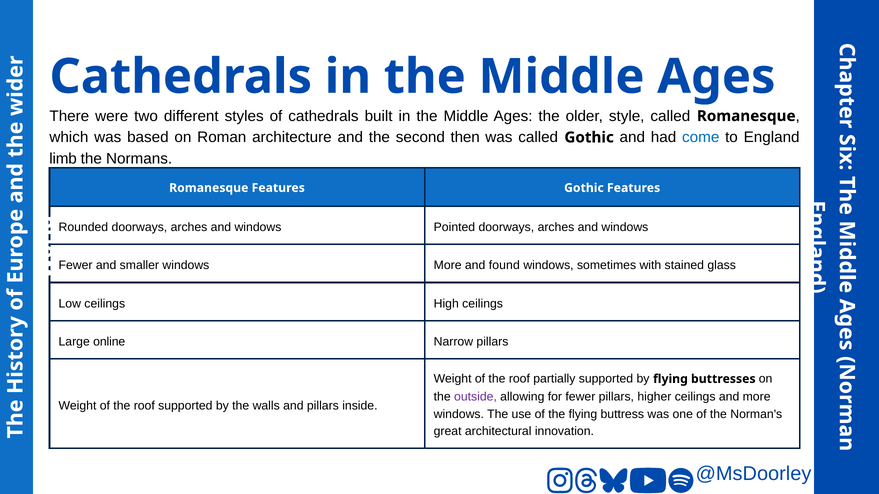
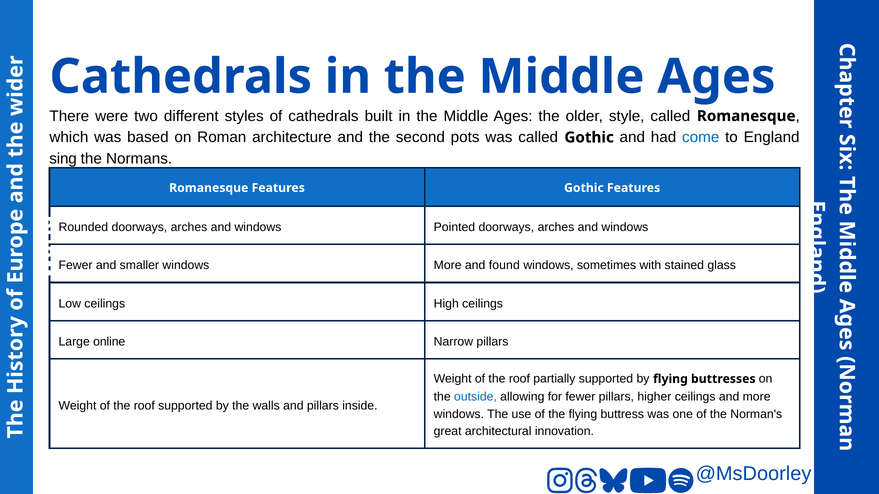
then: then -> pots
limb: limb -> sing
outside colour: purple -> blue
